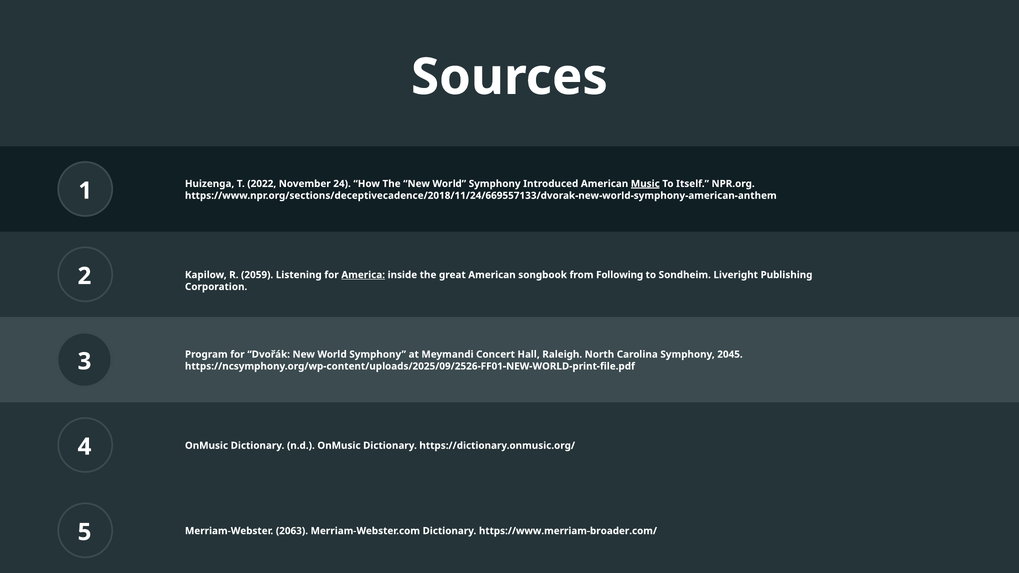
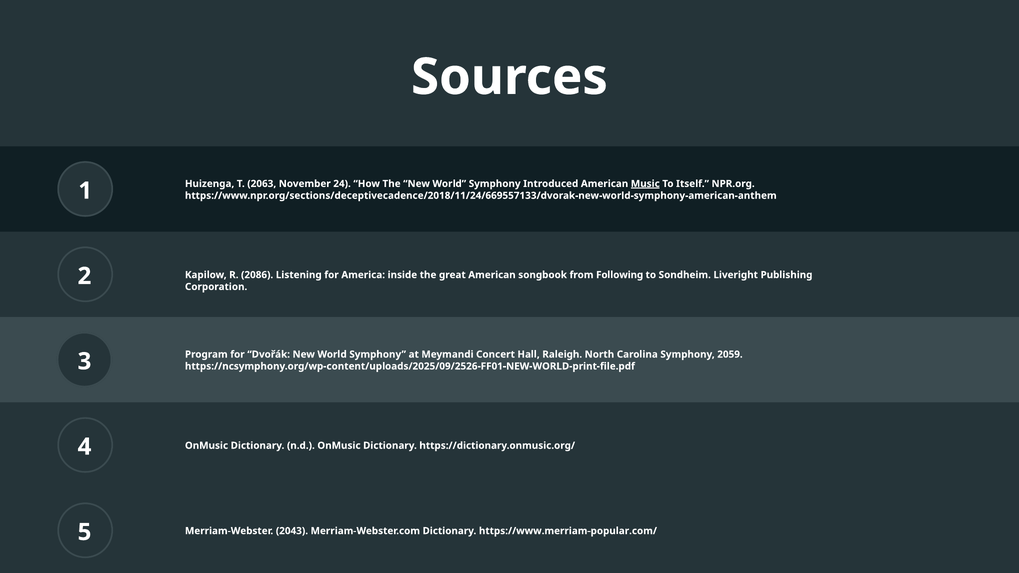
2022: 2022 -> 2063
2059: 2059 -> 2086
America underline: present -> none
2045: 2045 -> 2059
2063: 2063 -> 2043
https://www.merriam-broader.com/: https://www.merriam-broader.com/ -> https://www.merriam-popular.com/
